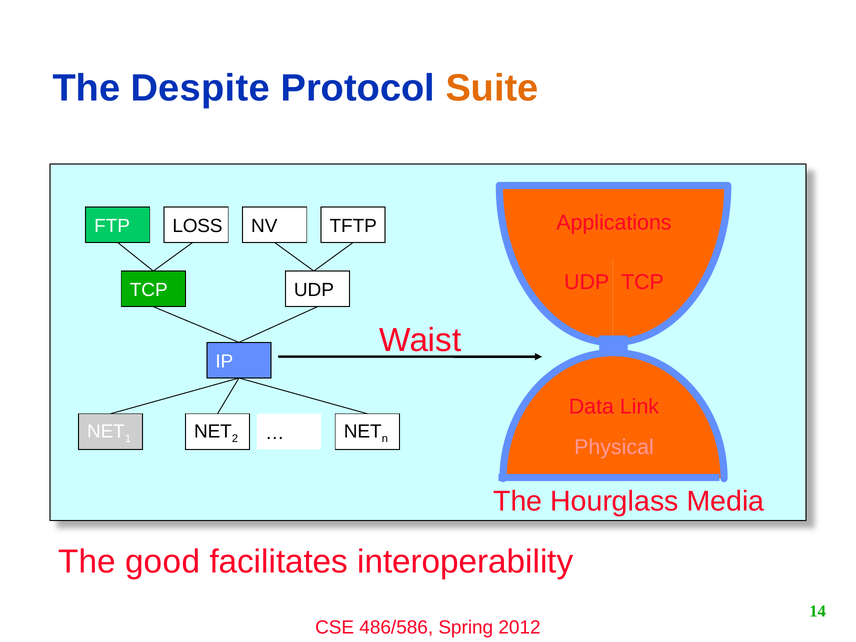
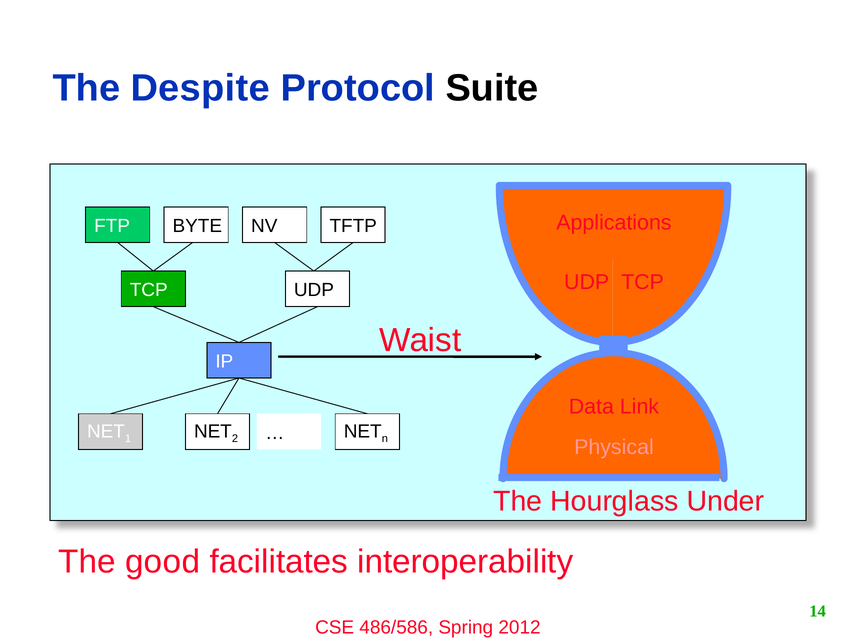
Suite colour: orange -> black
LOSS: LOSS -> BYTE
Media: Media -> Under
